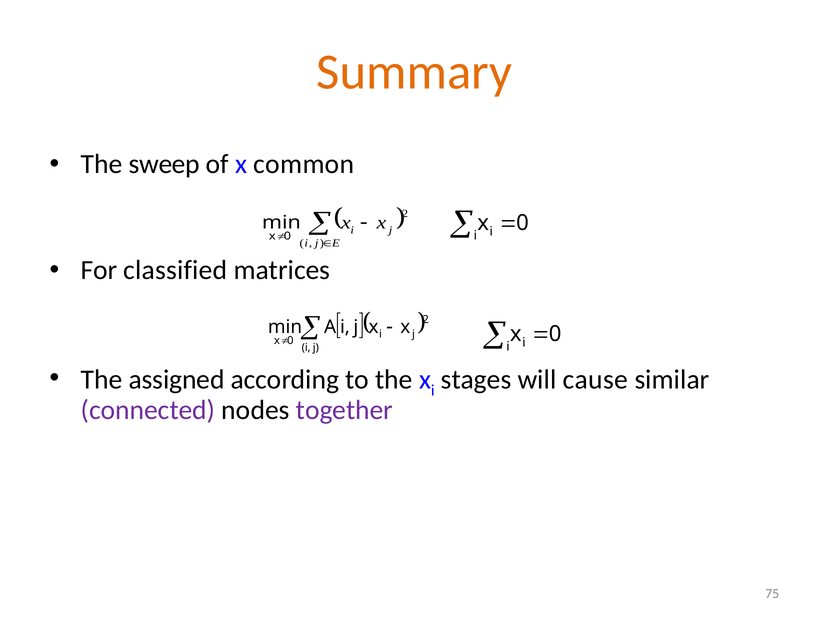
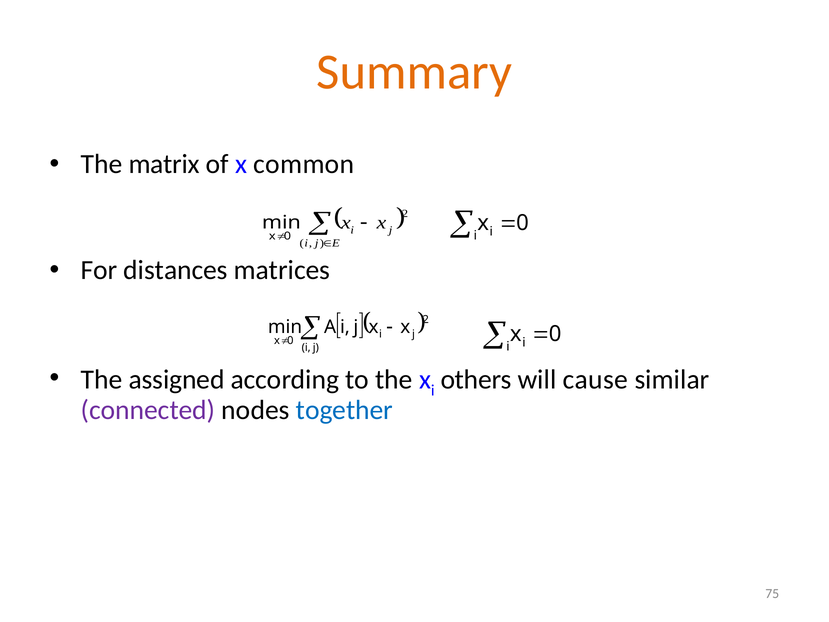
sweep: sweep -> matrix
classified: classified -> distances
stages: stages -> others
together colour: purple -> blue
